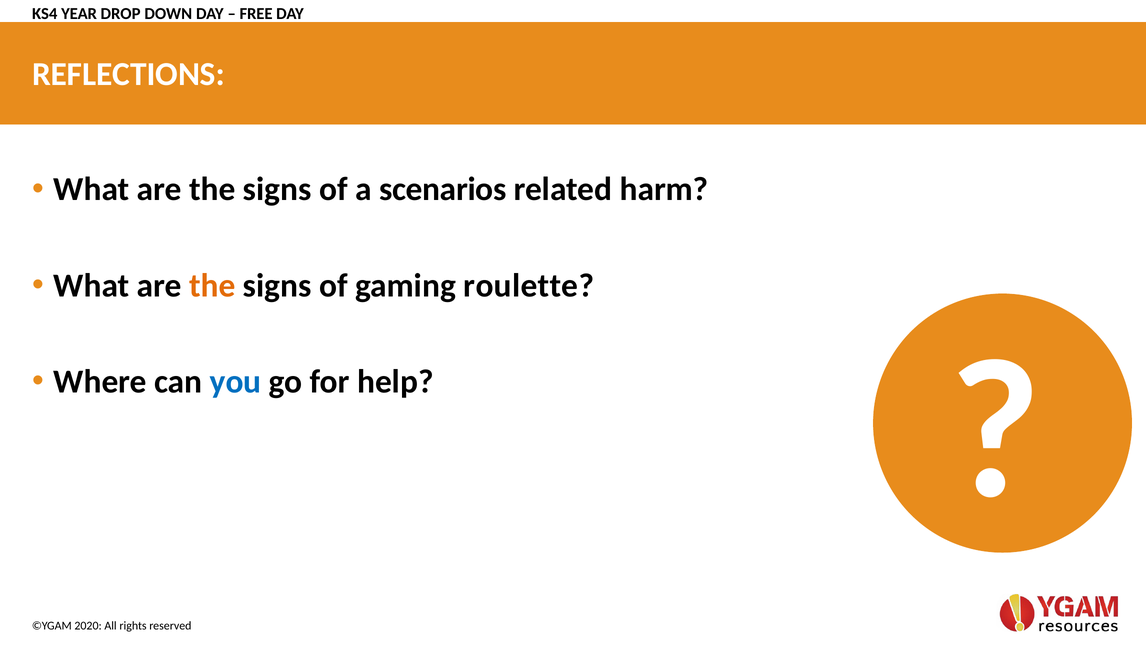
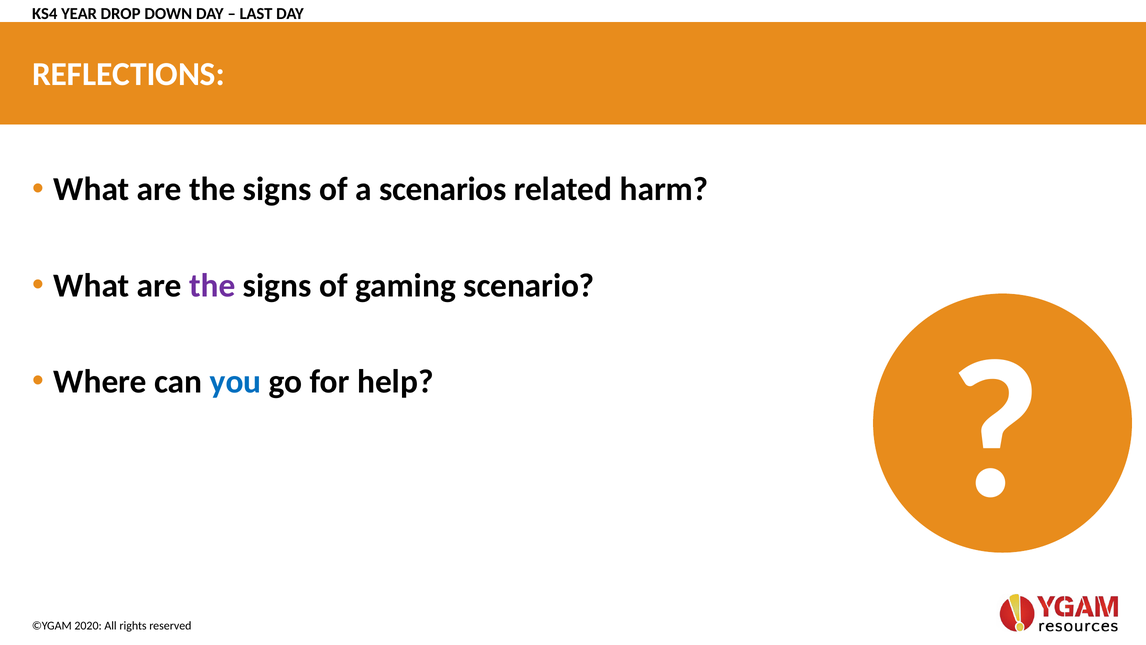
FREE: FREE -> LAST
the at (212, 285) colour: orange -> purple
roulette: roulette -> scenario
